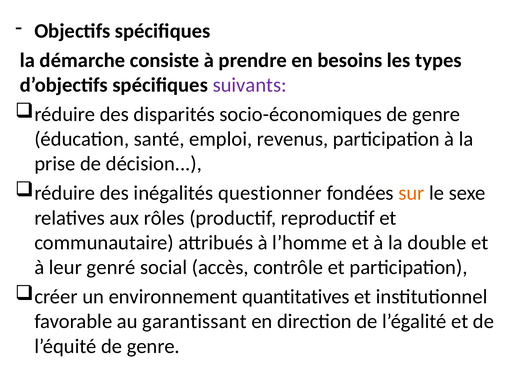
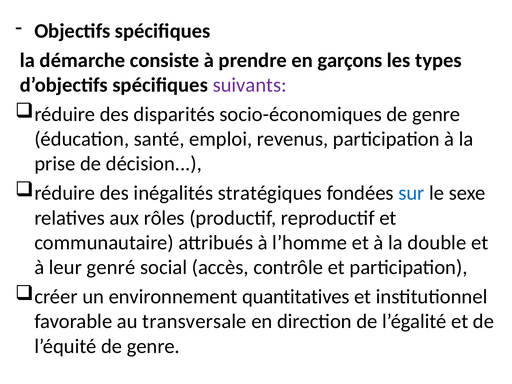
besoins: besoins -> garçons
questionner: questionner -> stratégiques
sur colour: orange -> blue
garantissant: garantissant -> transversale
